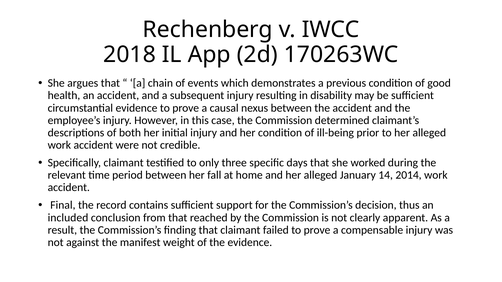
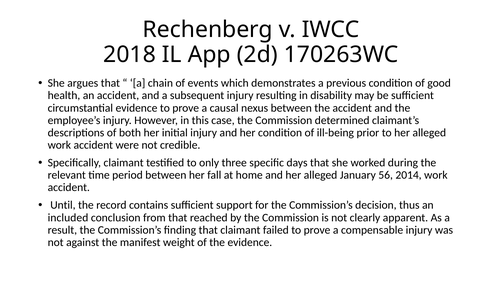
14: 14 -> 56
Final: Final -> Until
